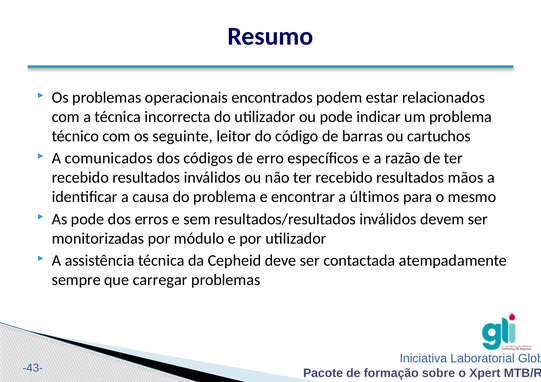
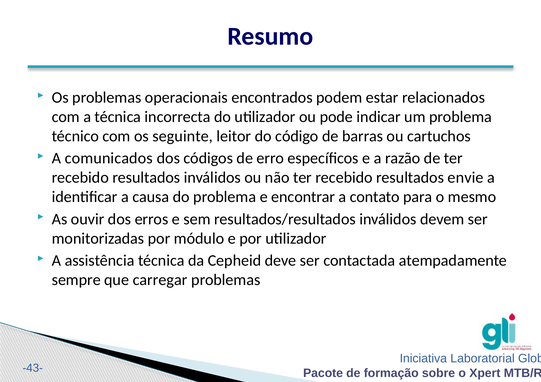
mãos: mãos -> envie
últimos: últimos -> contato
As pode: pode -> ouvir
